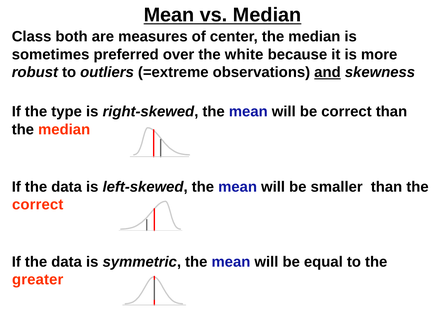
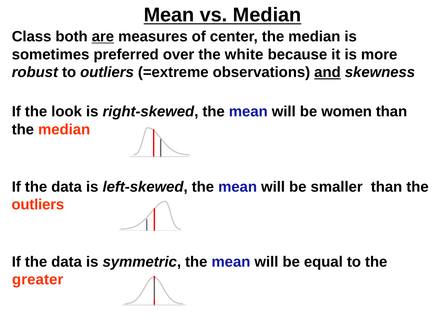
are underline: none -> present
type: type -> look
be correct: correct -> women
correct at (38, 204): correct -> outliers
